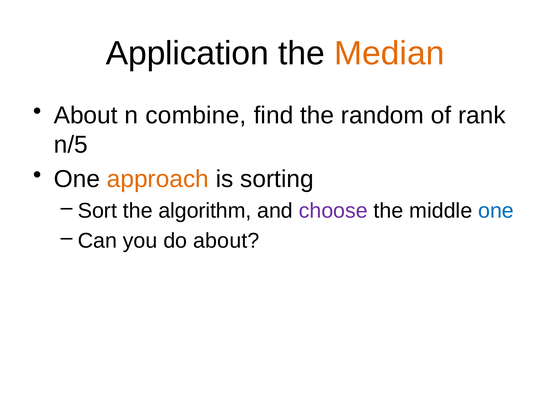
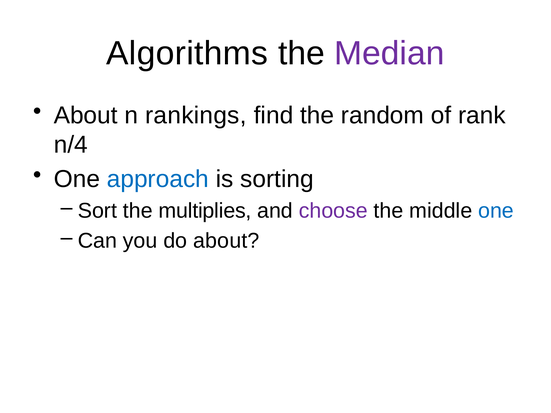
Application: Application -> Algorithms
Median colour: orange -> purple
combine: combine -> rankings
n/5: n/5 -> n/4
approach colour: orange -> blue
algorithm: algorithm -> multiplies
